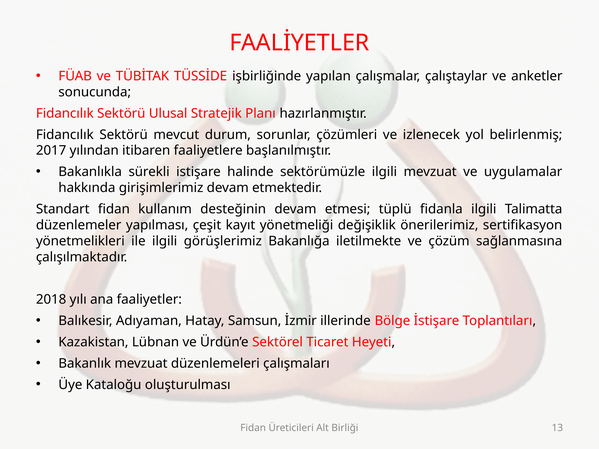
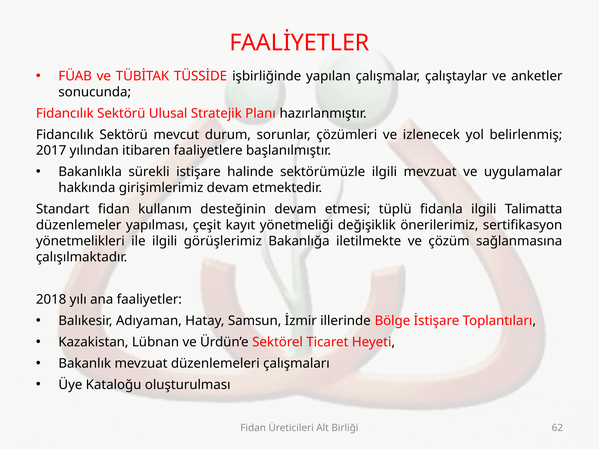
13: 13 -> 62
